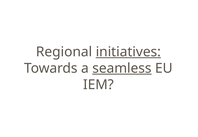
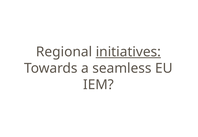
seamless underline: present -> none
